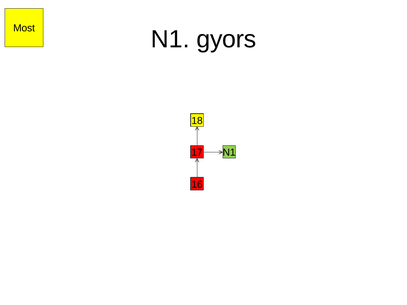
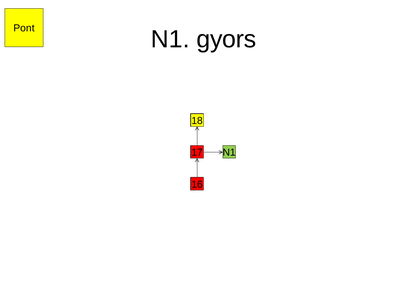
Most: Most -> Pont
